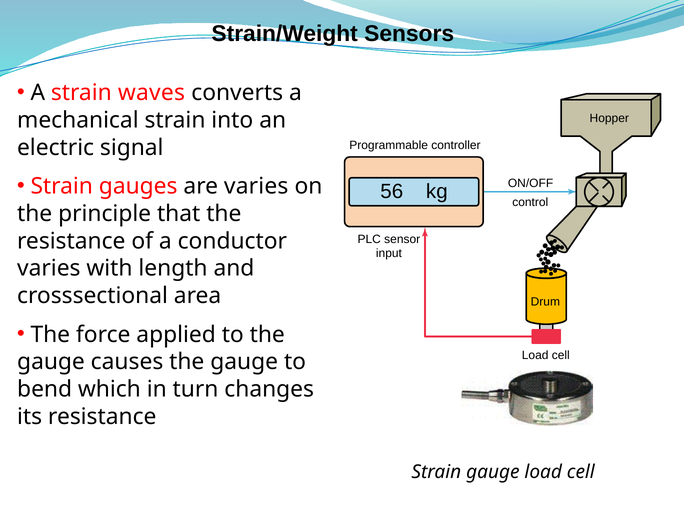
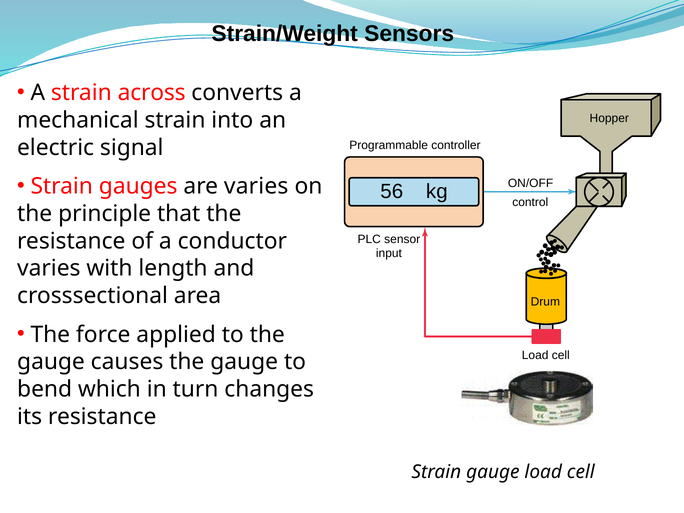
waves: waves -> across
